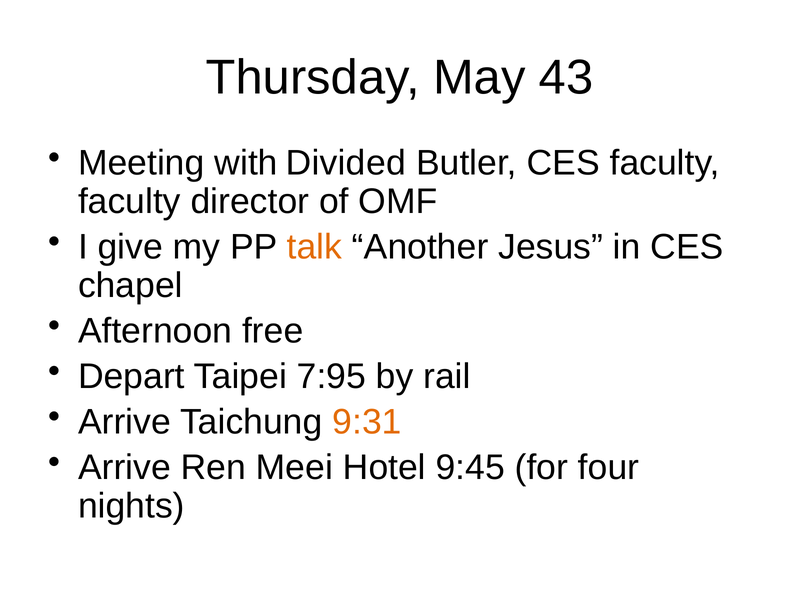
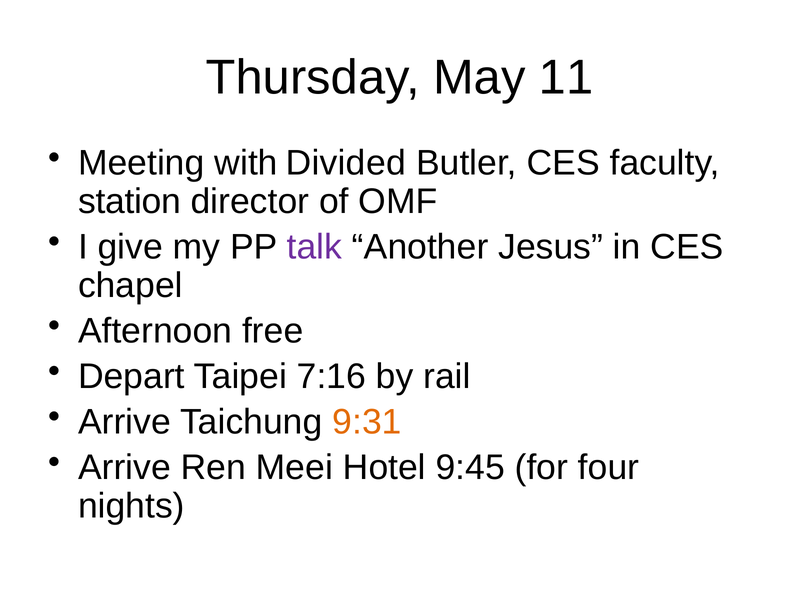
43: 43 -> 11
faculty at (129, 201): faculty -> station
talk colour: orange -> purple
7:95: 7:95 -> 7:16
